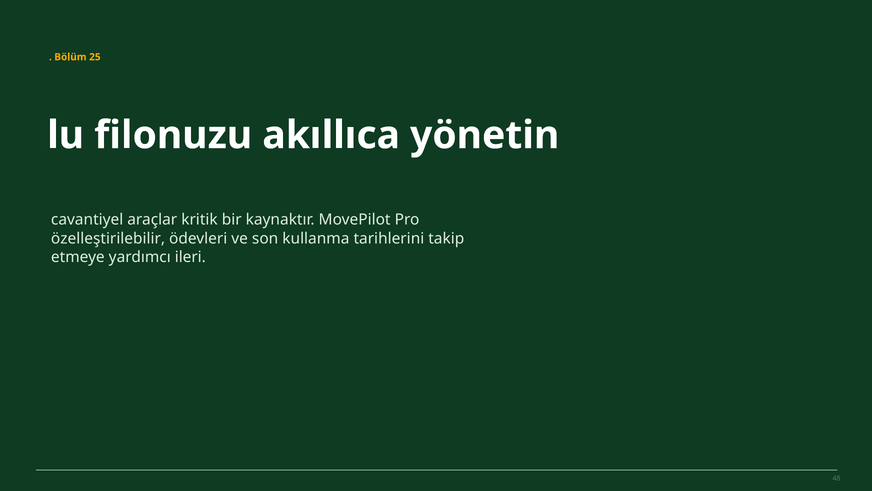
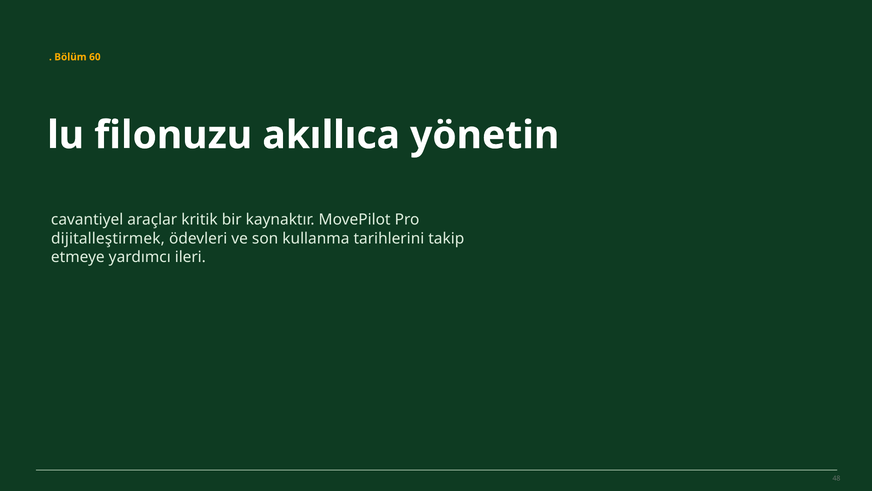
25: 25 -> 60
özelleştirilebilir: özelleştirilebilir -> dijitalleştirmek
